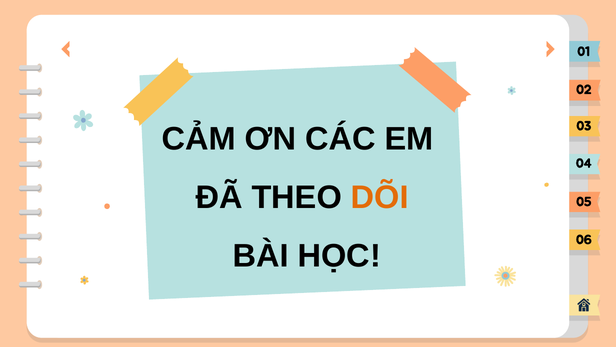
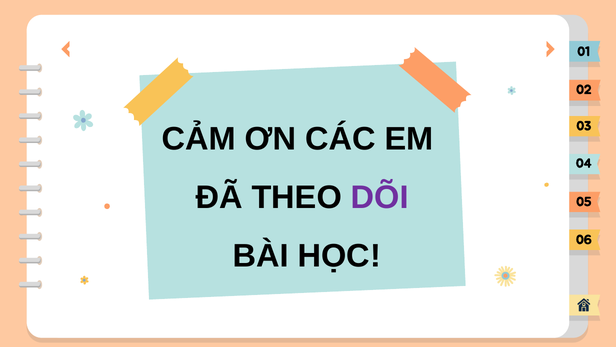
DÕI colour: orange -> purple
